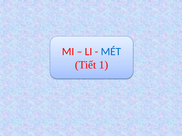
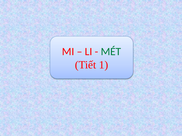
MÉT colour: blue -> green
